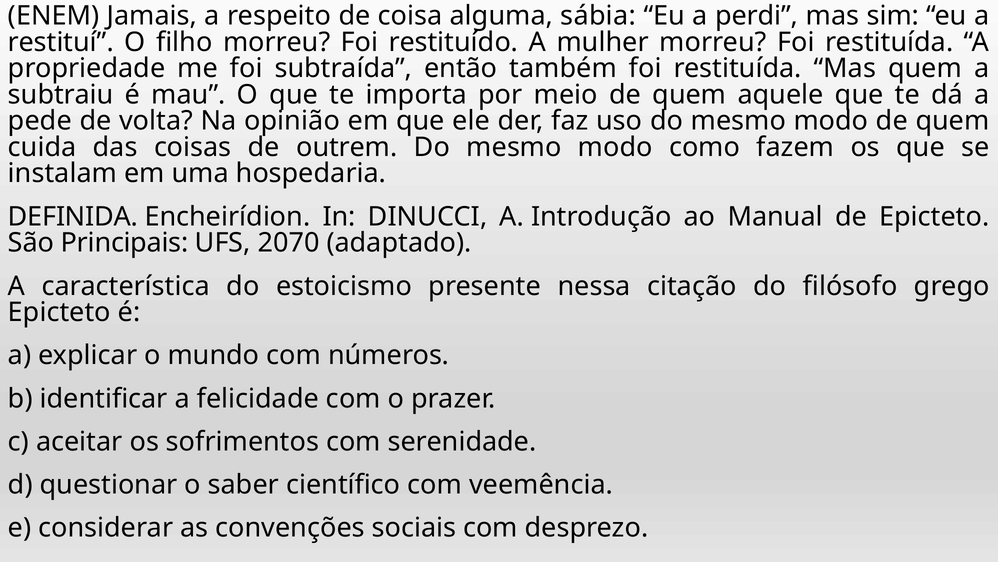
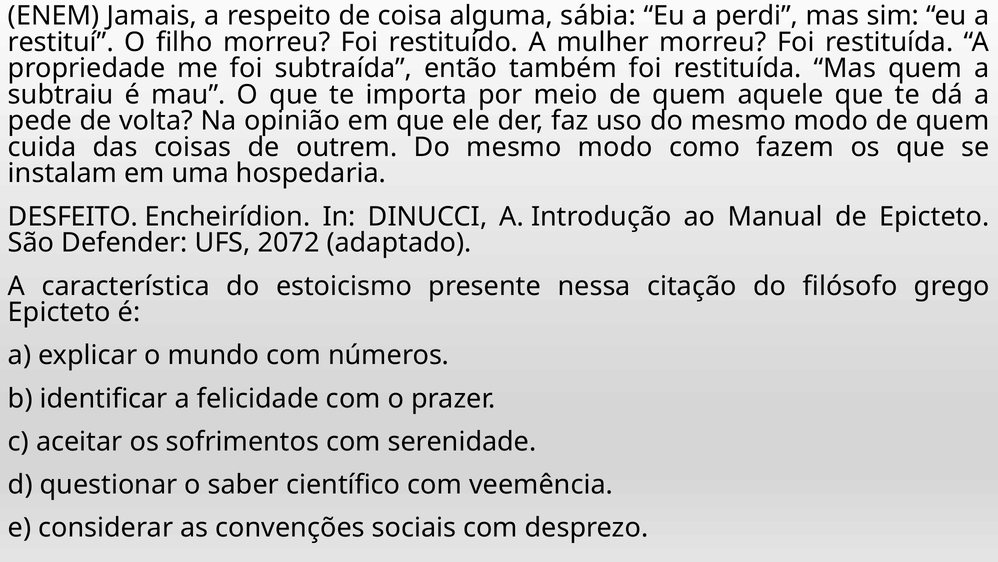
DEFINIDA: DEFINIDA -> DESFEITO
Principais: Principais -> Defender
2070: 2070 -> 2072
